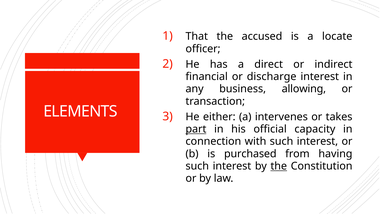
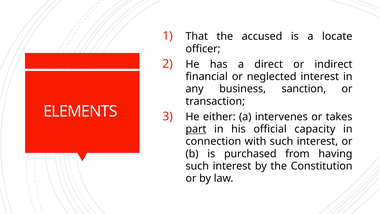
discharge: discharge -> neglected
allowing: allowing -> sanction
the at (279, 166) underline: present -> none
